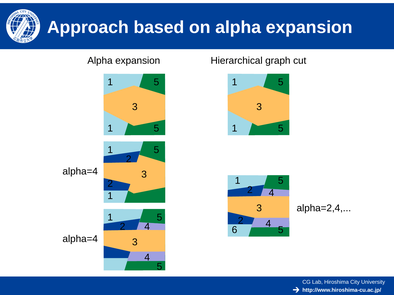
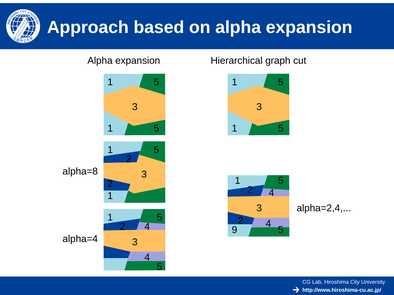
alpha=4 at (80, 172): alpha=4 -> alpha=8
6: 6 -> 9
